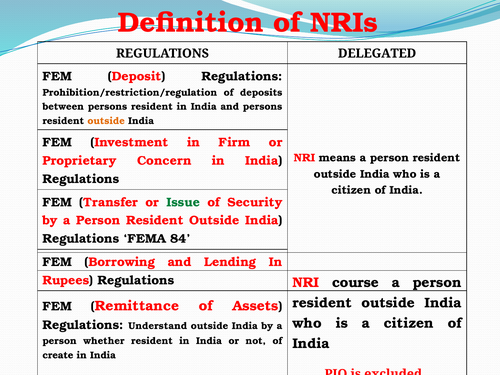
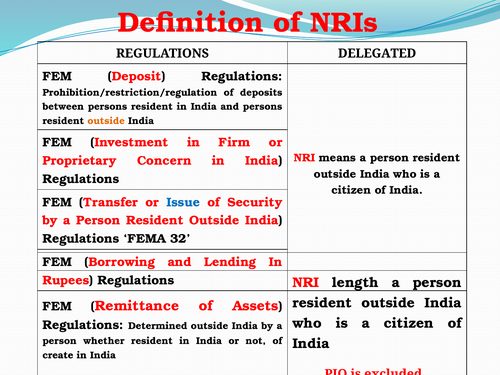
Issue colour: green -> blue
84: 84 -> 32
course: course -> length
Understand: Understand -> Determined
